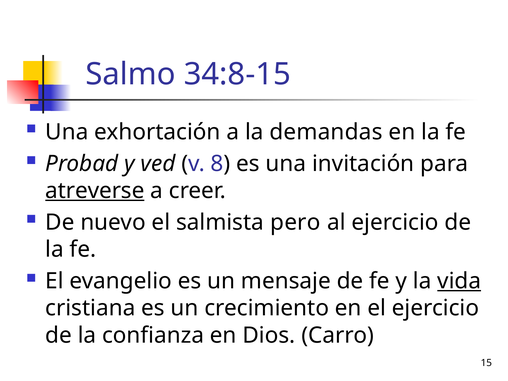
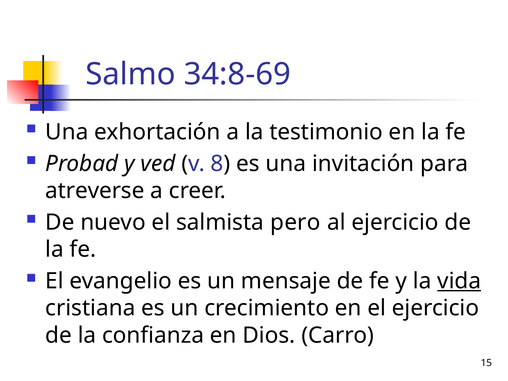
34:8-15: 34:8-15 -> 34:8-69
demandas: demandas -> testimonio
atreverse underline: present -> none
